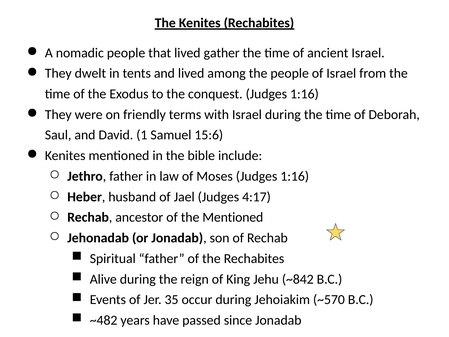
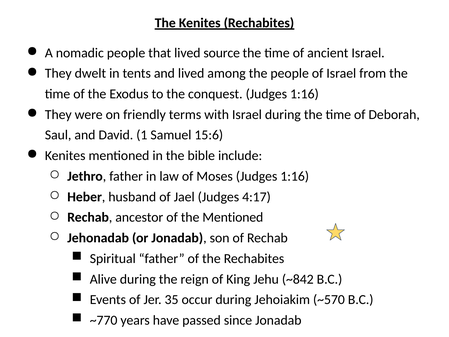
gather: gather -> source
~482: ~482 -> ~770
